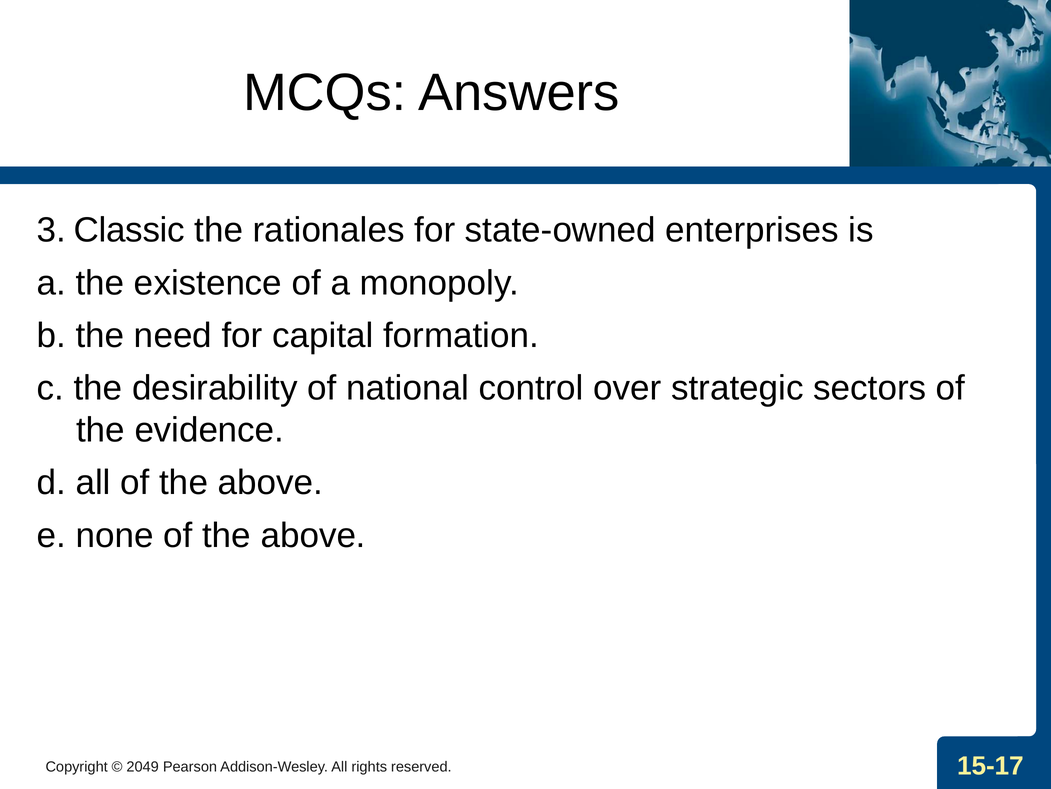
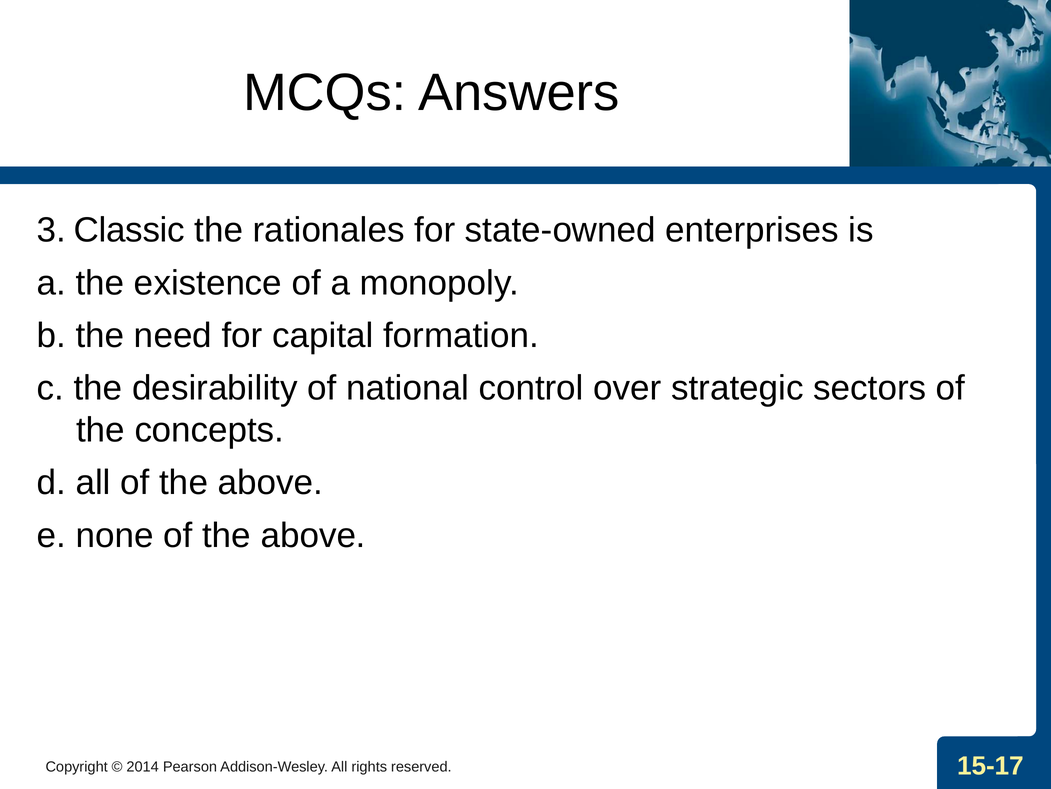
evidence: evidence -> concepts
2049: 2049 -> 2014
